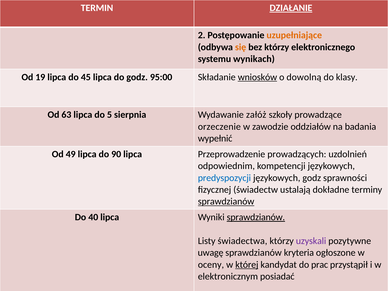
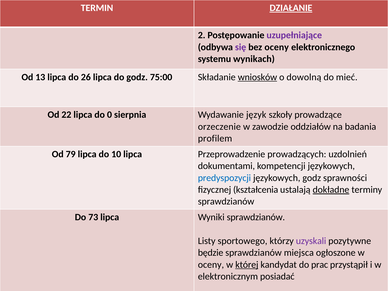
uzupełniające colour: orange -> purple
się colour: orange -> purple
bez którzy: którzy -> oceny
19: 19 -> 13
45: 45 -> 26
95:00: 95:00 -> 75:00
klasy: klasy -> mieć
63: 63 -> 22
5: 5 -> 0
załóż: załóż -> język
wypełnić: wypełnić -> profilem
49: 49 -> 79
90: 90 -> 10
odpowiednim: odpowiednim -> dokumentami
świadectw: świadectw -> kształcenia
dokładne underline: none -> present
sprawdzianów at (226, 202) underline: present -> none
40: 40 -> 73
sprawdzianów at (256, 217) underline: present -> none
świadectwa: świadectwa -> sportowego
uwagę: uwagę -> będzie
kryteria: kryteria -> miejsca
